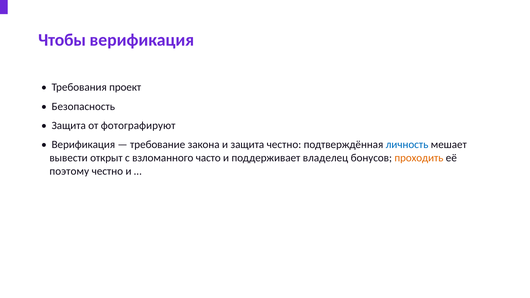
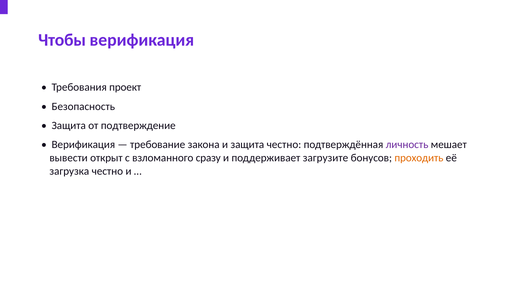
фотографируют: фотографируют -> подтверждение
личность colour: blue -> purple
часто: часто -> сразу
владелец: владелец -> загрузите
поэтому: поэтому -> загрузка
